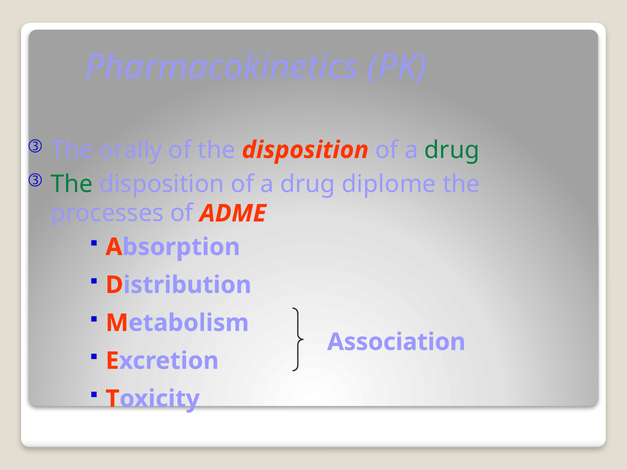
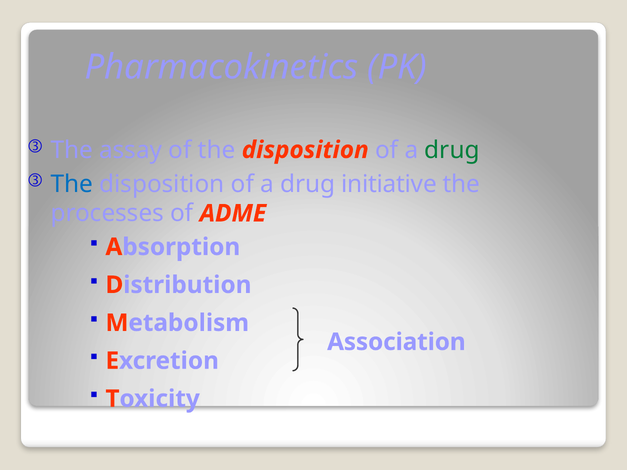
orally: orally -> assay
The at (72, 184) colour: green -> blue
diplome: diplome -> initiative
